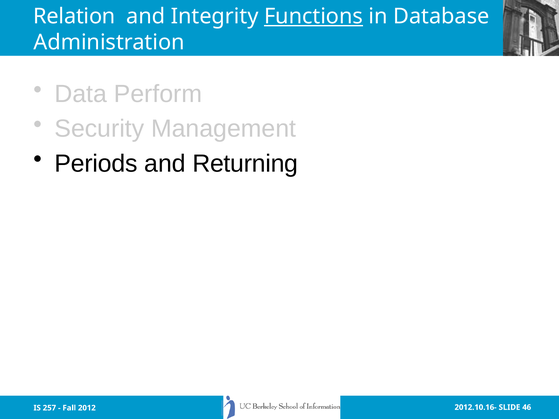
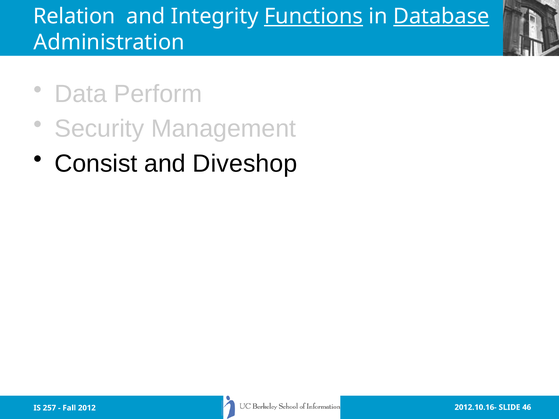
Database underline: none -> present
Periods: Periods -> Consist
Returning: Returning -> Diveshop
